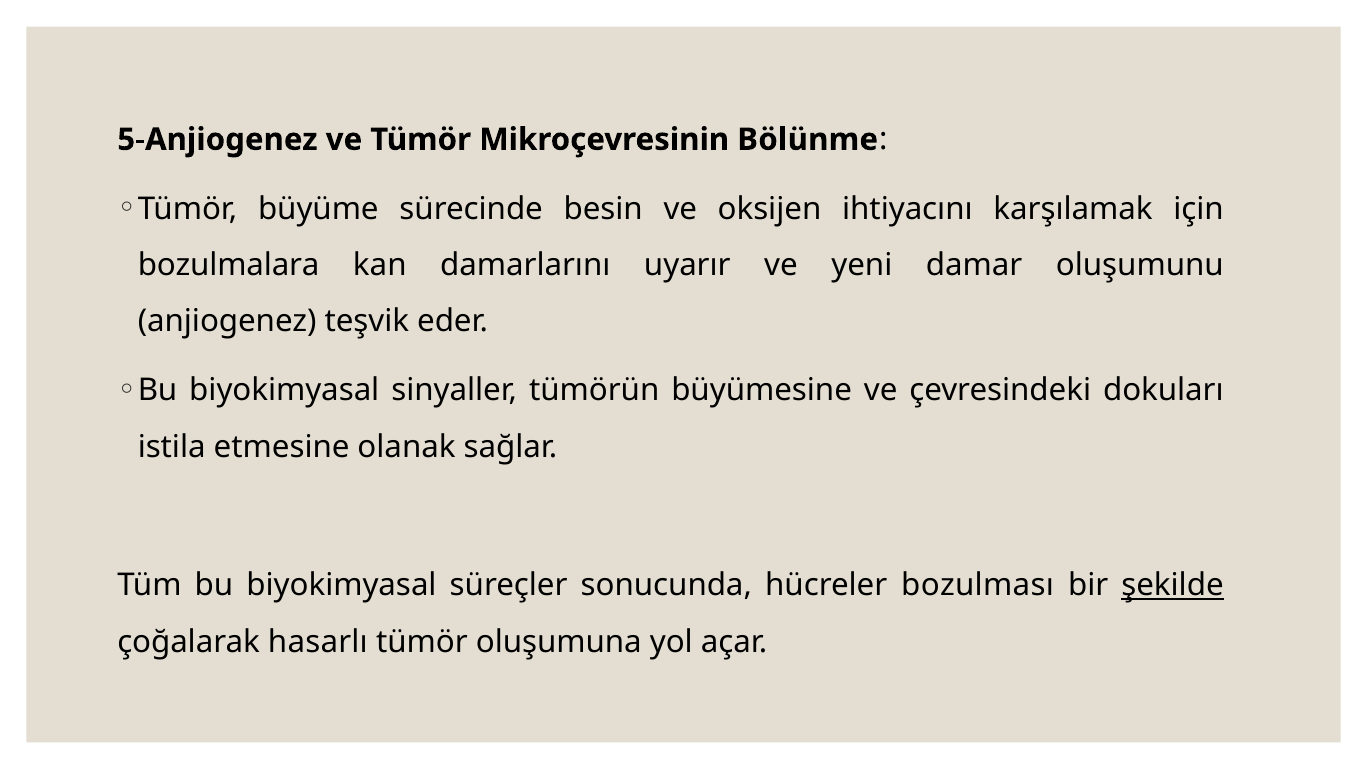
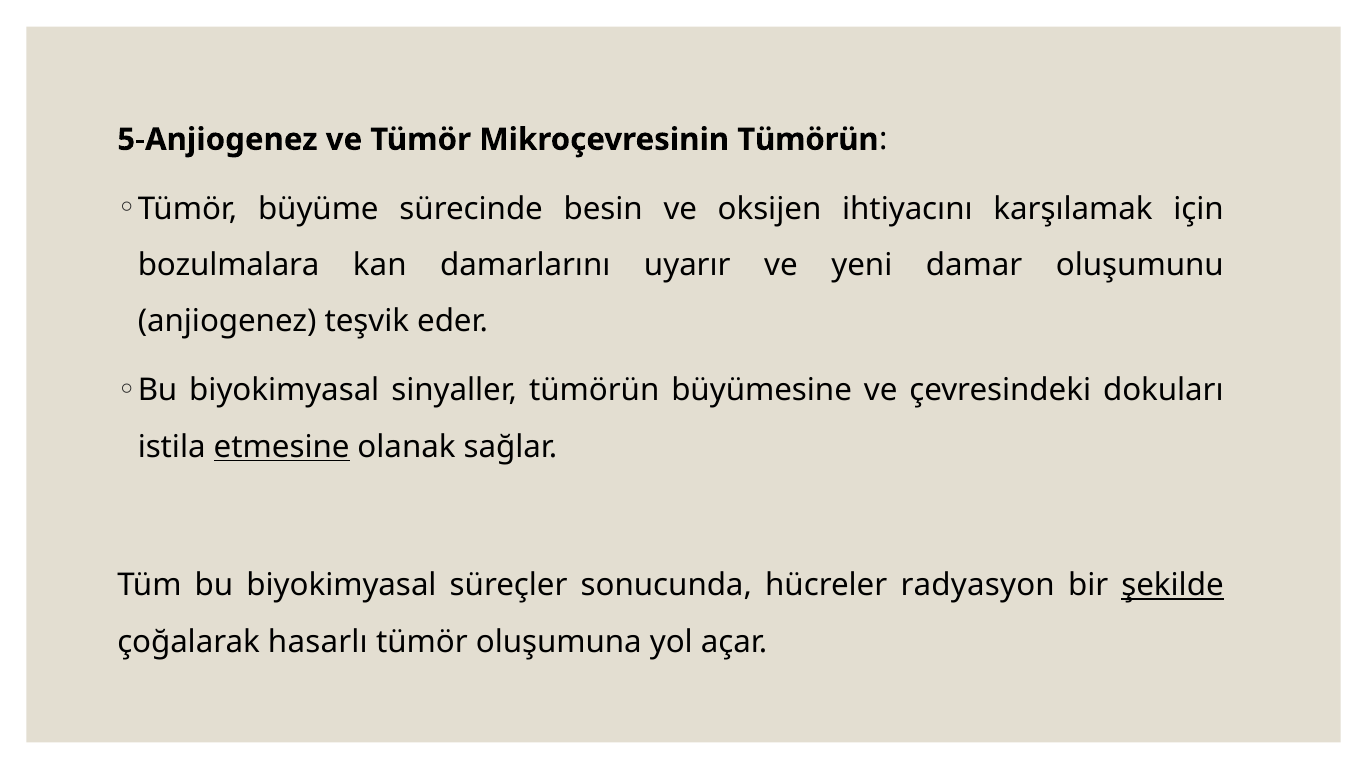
Mikroçevresinin Bölünme: Bölünme -> Tümörün
etmesine underline: none -> present
bozulması: bozulması -> radyasyon
